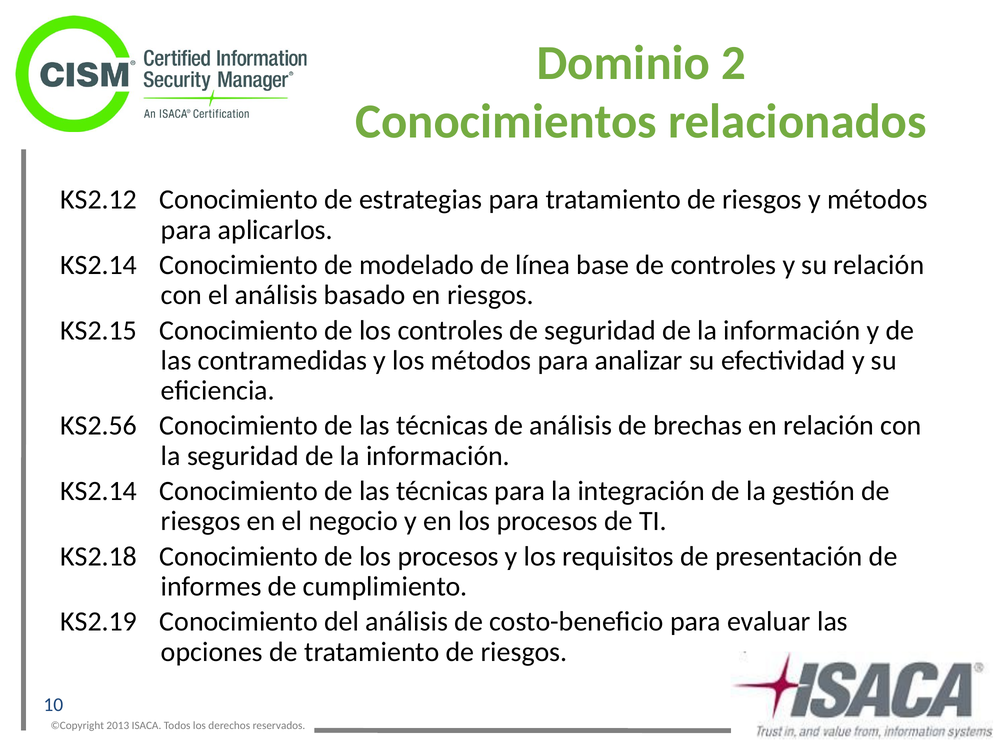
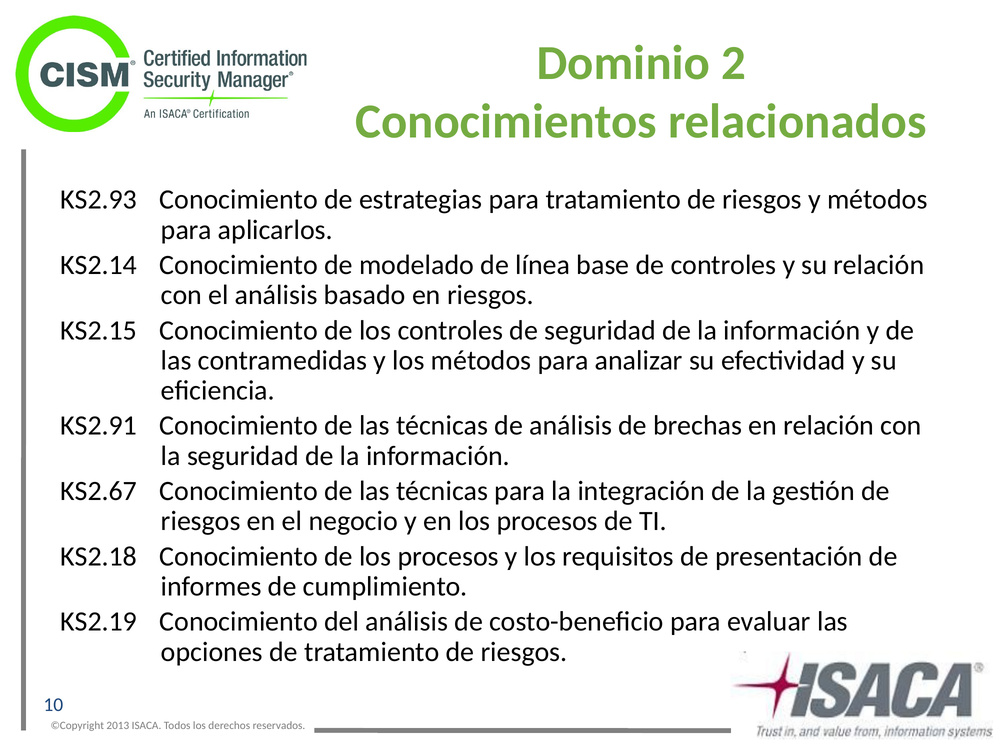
KS2.12: KS2.12 -> KS2.93
KS2.56: KS2.56 -> KS2.91
KS2.14 at (99, 491): KS2.14 -> KS2.67
